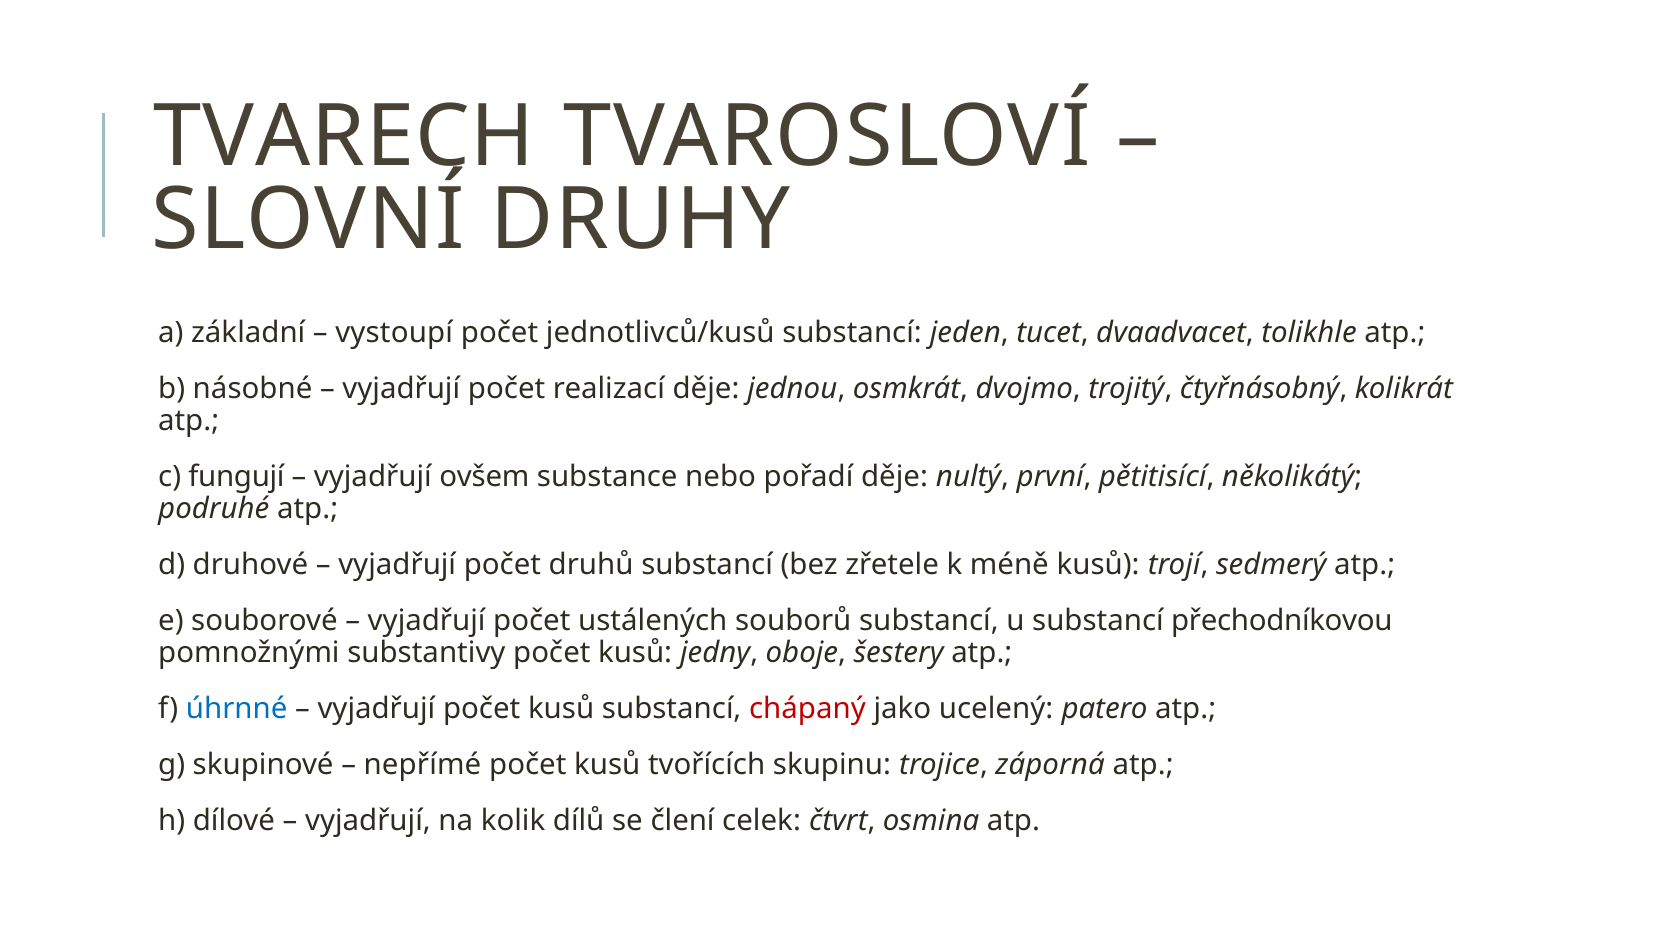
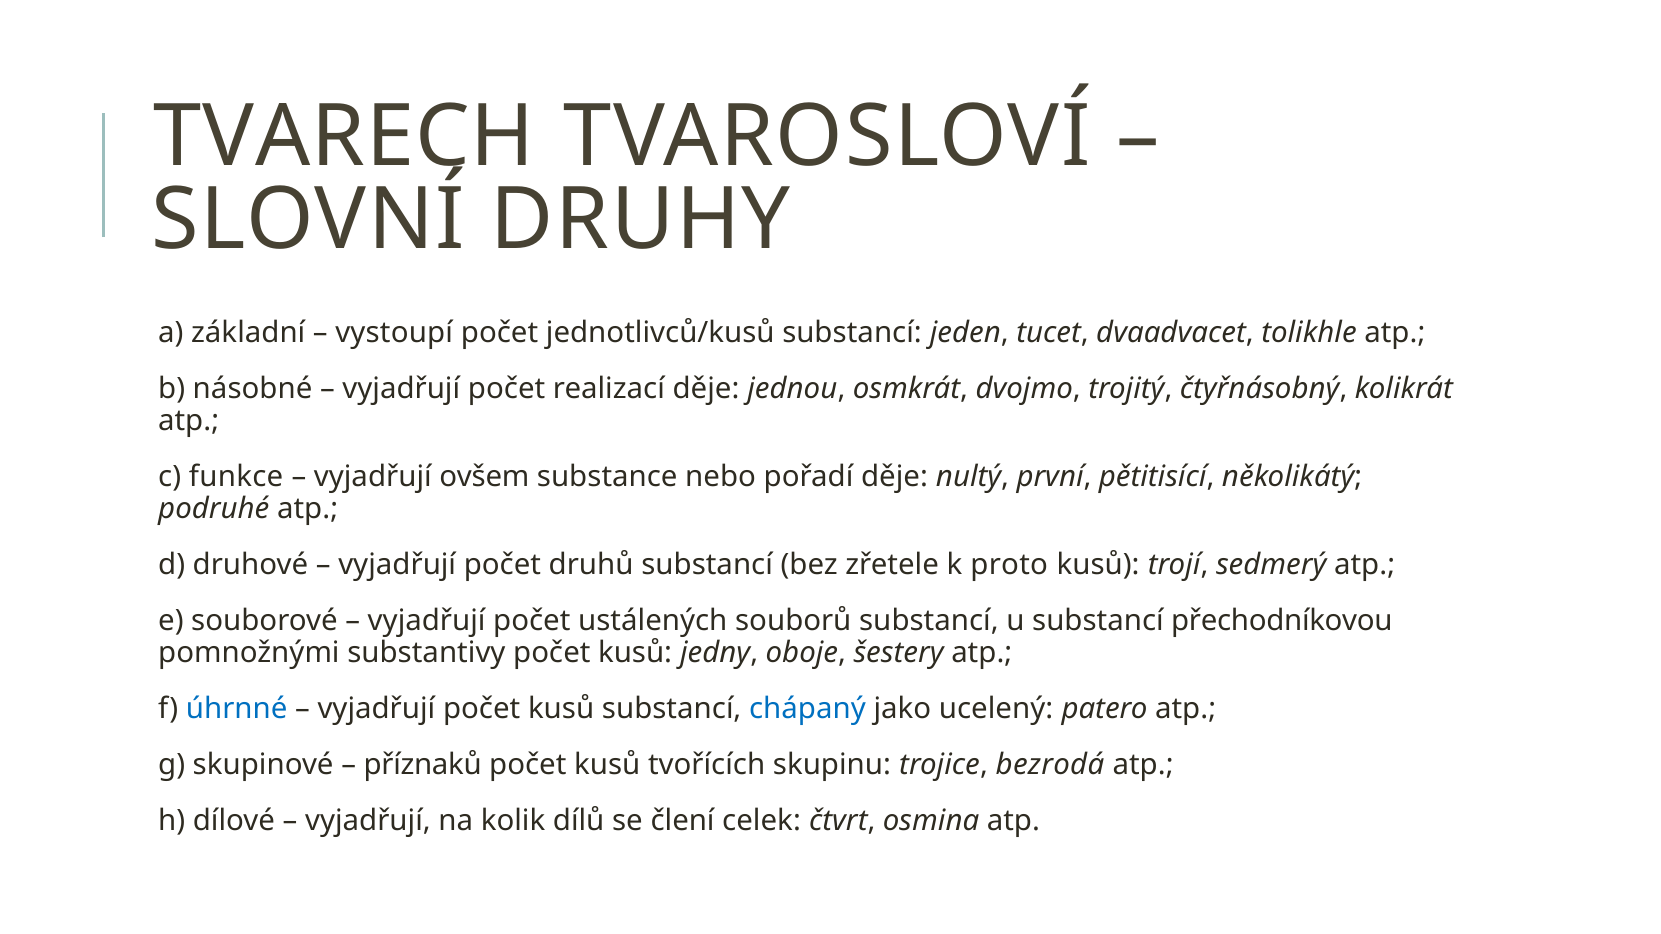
fungují: fungují -> funkce
méně: méně -> proto
chápaný colour: red -> blue
nepřímé: nepřímé -> příznaků
záporná: záporná -> bezrodá
